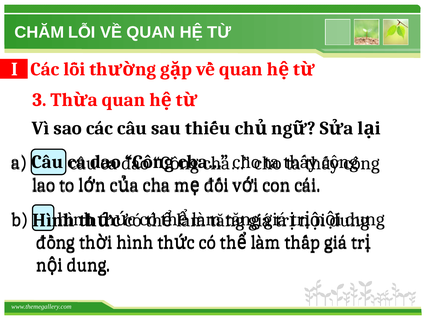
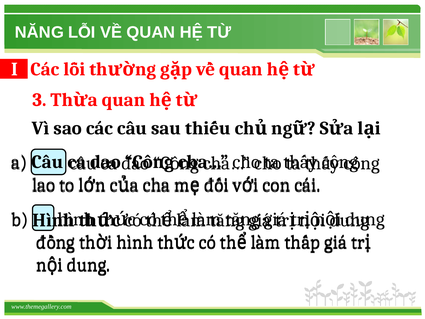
CHĂM: CHĂM -> NĂNG
